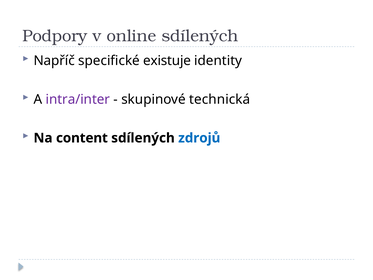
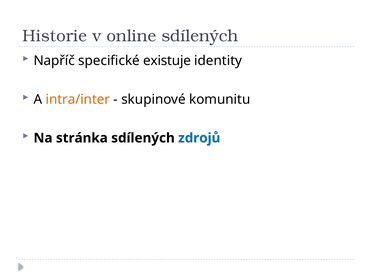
Podpory: Podpory -> Historie
intra/inter colour: purple -> orange
technická: technická -> komunitu
content: content -> stránka
